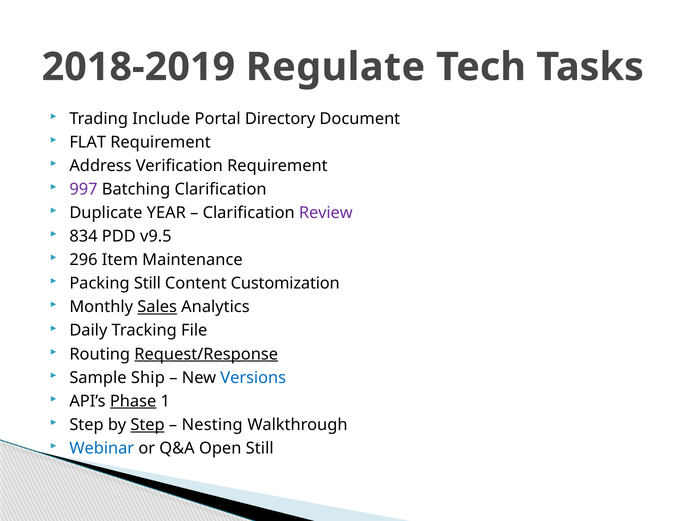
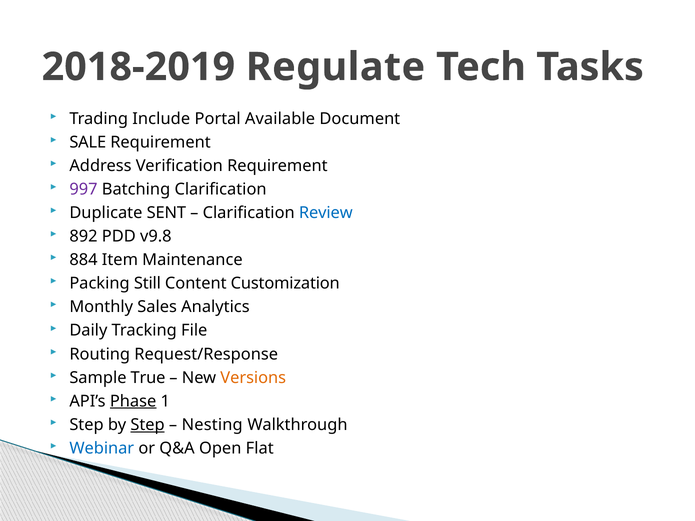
Directory: Directory -> Available
FLAT: FLAT -> SALE
YEAR: YEAR -> SENT
Review colour: purple -> blue
834: 834 -> 892
v9.5: v9.5 -> v9.8
296: 296 -> 884
Sales underline: present -> none
Request/Response underline: present -> none
Ship: Ship -> True
Versions colour: blue -> orange
Open Still: Still -> Flat
